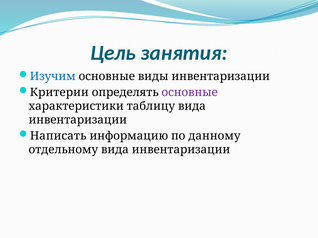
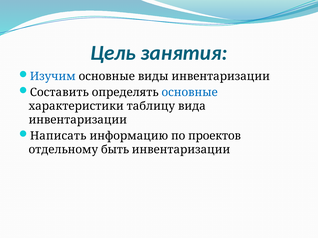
Критерии: Критерии -> Составить
основные at (190, 93) colour: purple -> blue
данному: данному -> проектов
отдельному вида: вида -> быть
